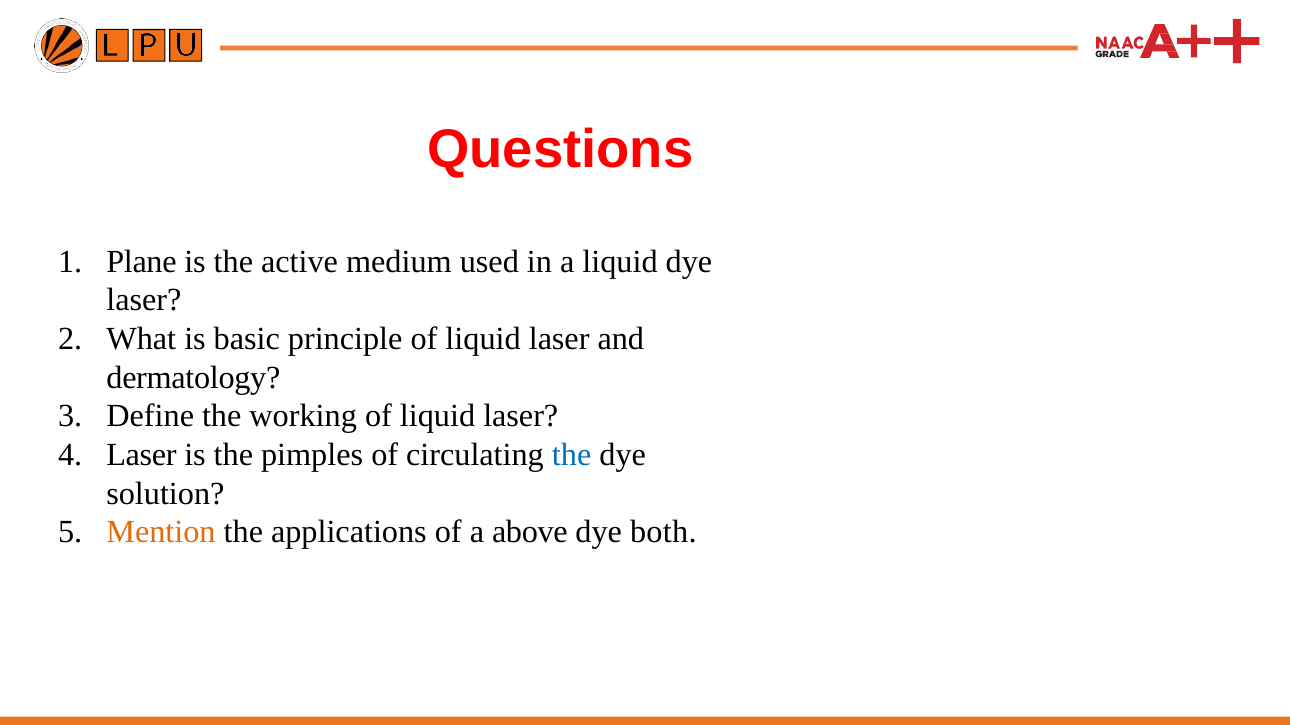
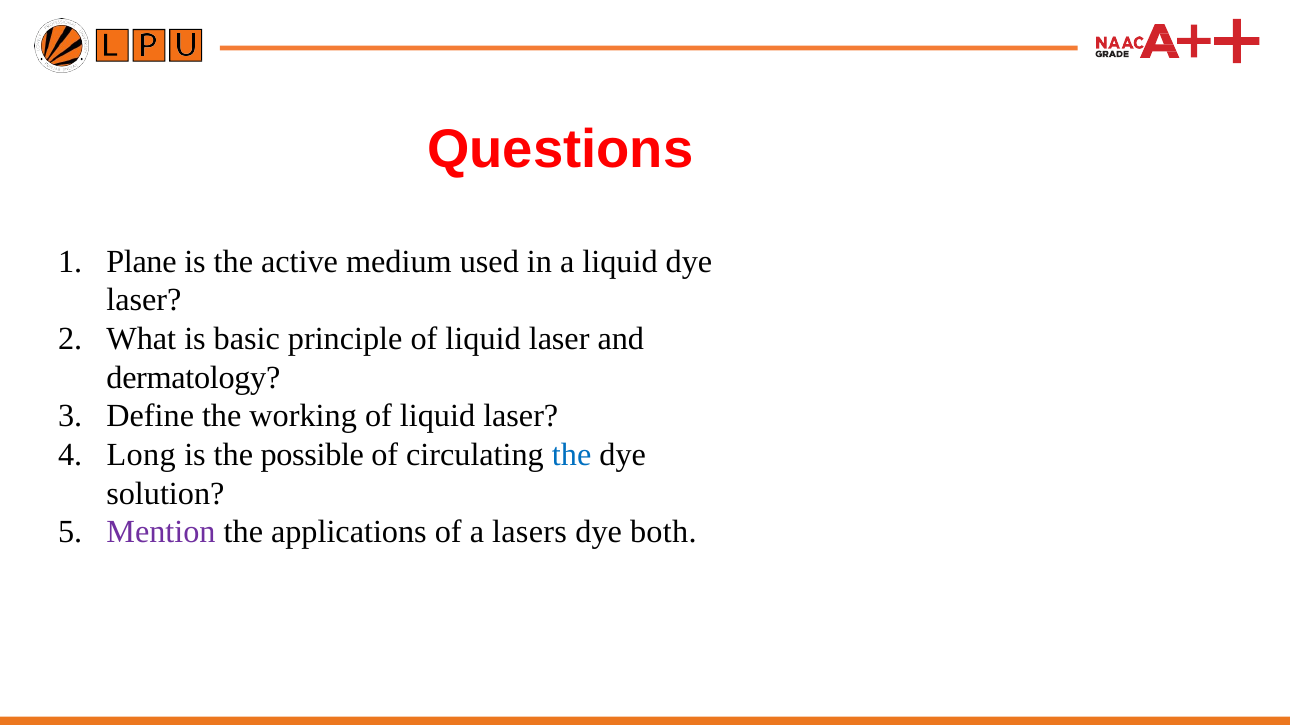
Laser at (141, 455): Laser -> Long
pimples: pimples -> possible
Mention colour: orange -> purple
above: above -> lasers
